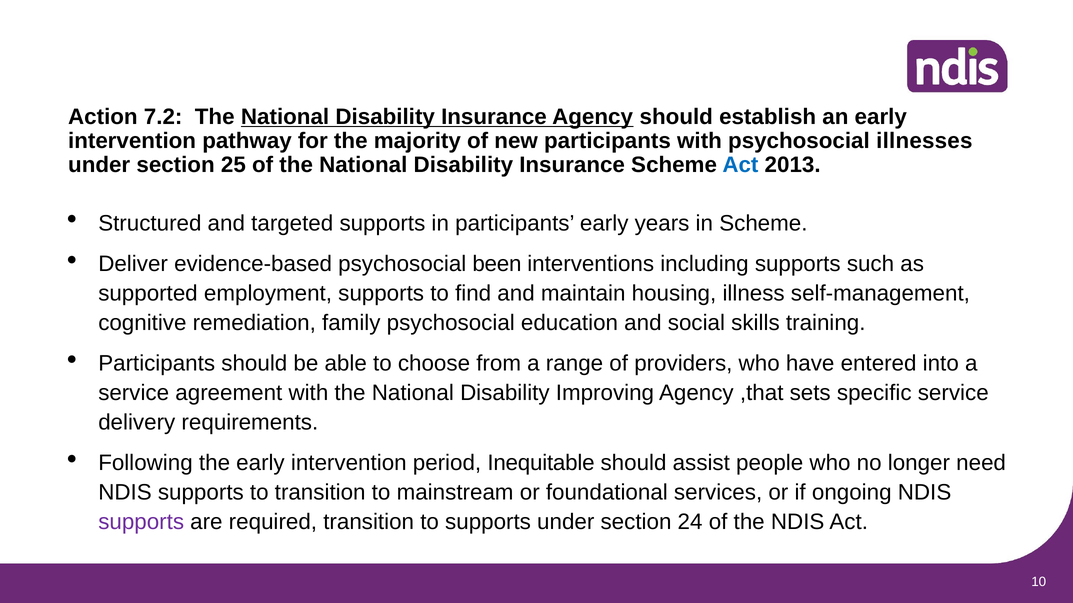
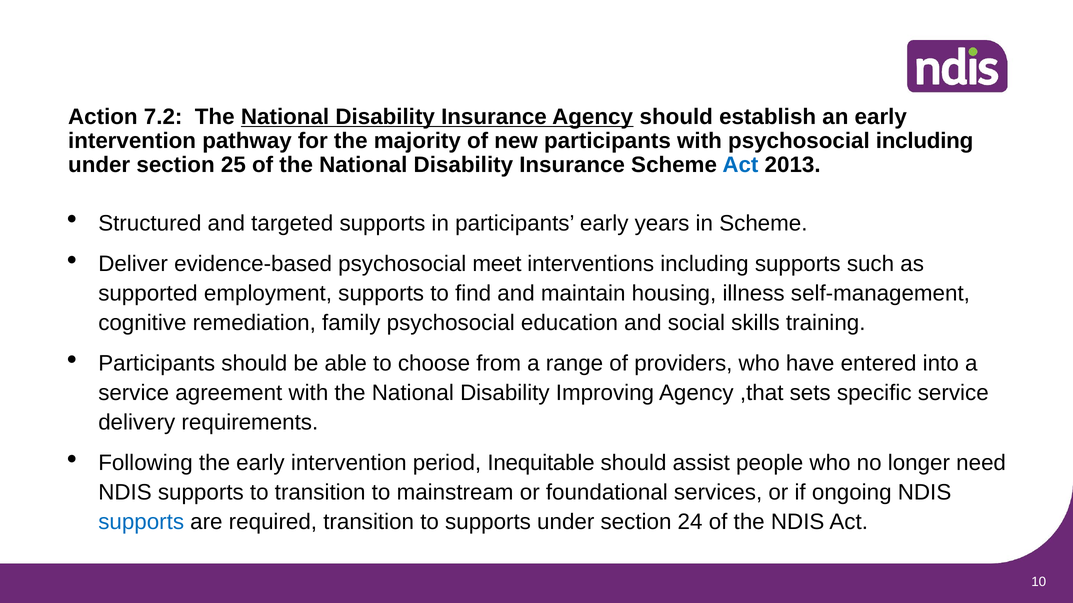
psychosocial illnesses: illnesses -> including
been: been -> meet
supports at (141, 522) colour: purple -> blue
